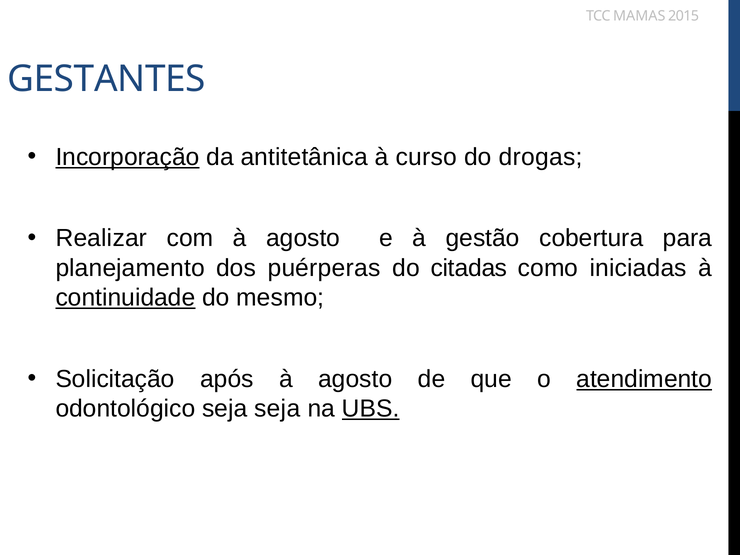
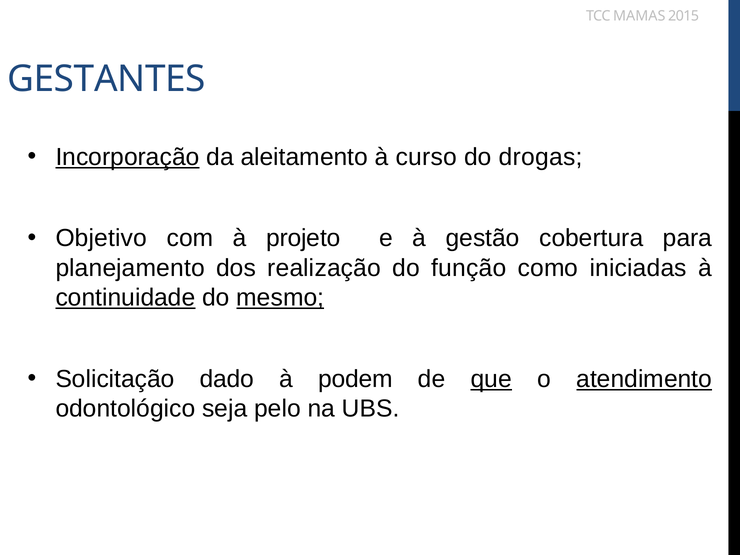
antitetânica: antitetânica -> aleitamento
Realizar: Realizar -> Objetivo
com à agosto: agosto -> projeto
puérperas: puérperas -> realização
citadas: citadas -> função
mesmo underline: none -> present
após: após -> dado
agosto at (355, 379): agosto -> podem
que underline: none -> present
seja seja: seja -> pelo
UBS underline: present -> none
